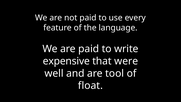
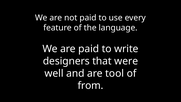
expensive: expensive -> designers
float: float -> from
